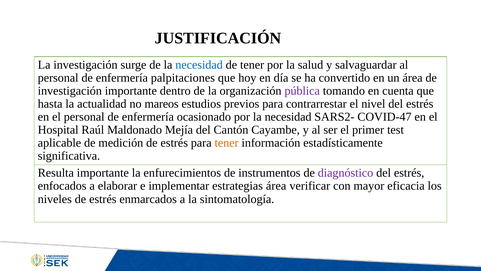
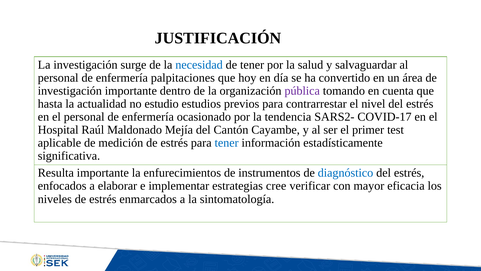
mareos: mareos -> estudio
por la necesidad: necesidad -> tendencia
COVID-47: COVID-47 -> COVID-17
tener at (227, 143) colour: orange -> blue
diagnóstico colour: purple -> blue
estrategias área: área -> cree
